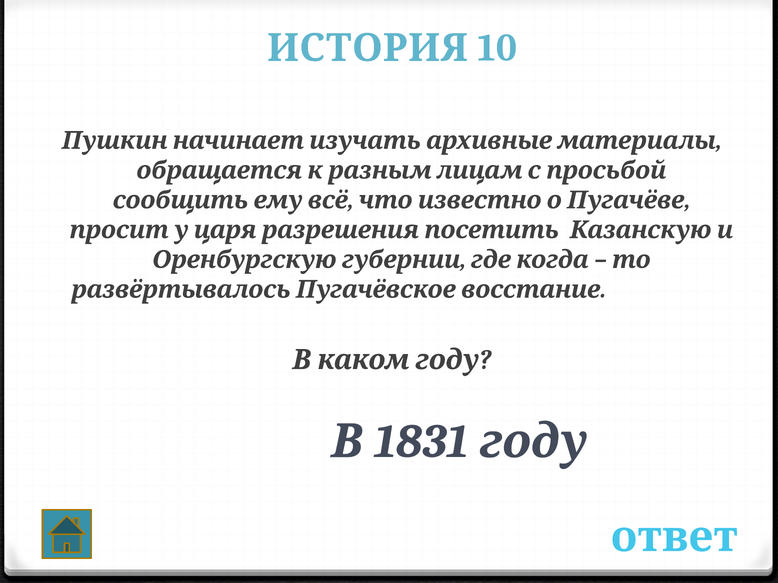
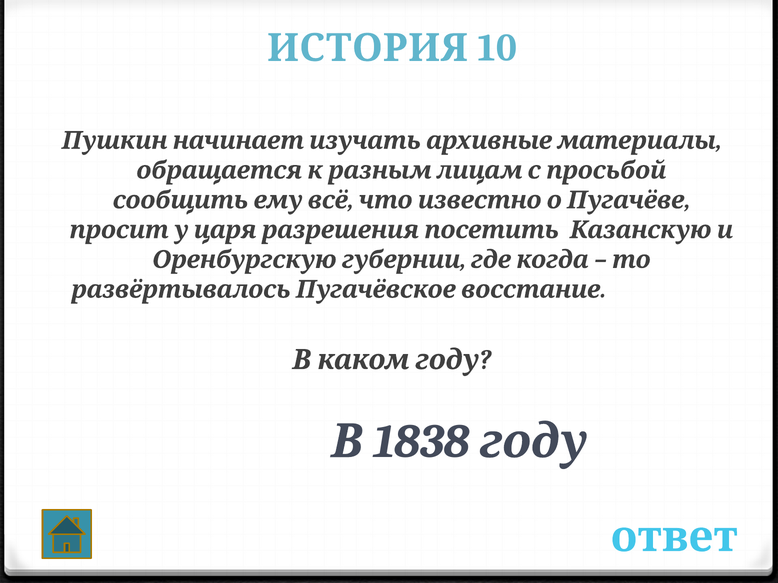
1831: 1831 -> 1838
